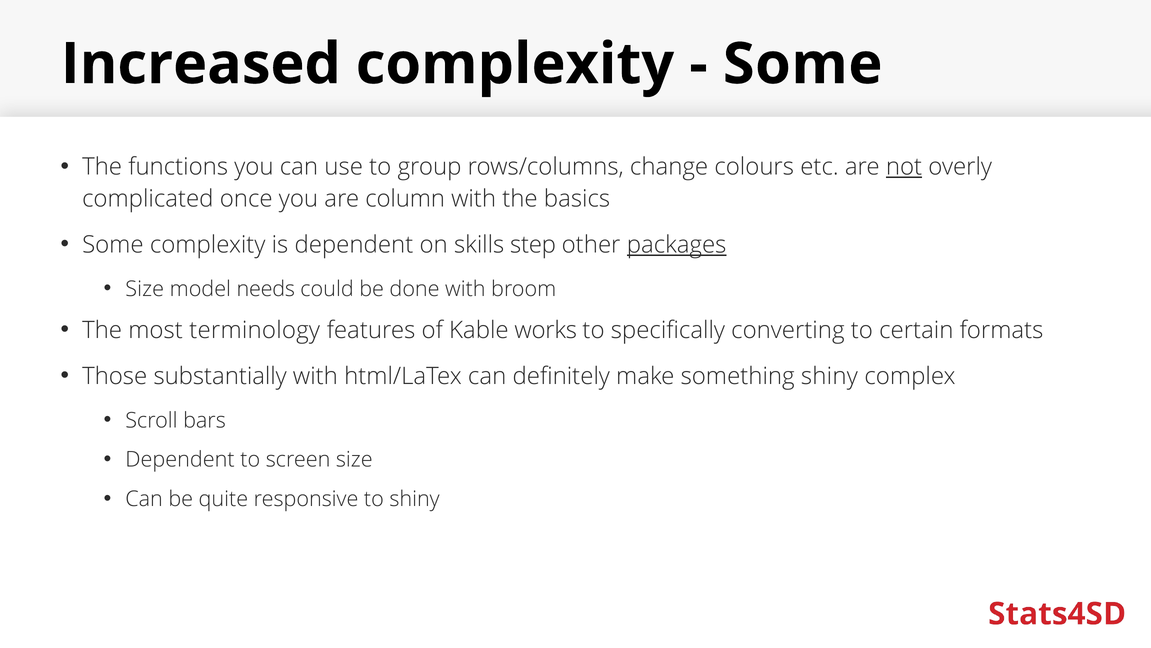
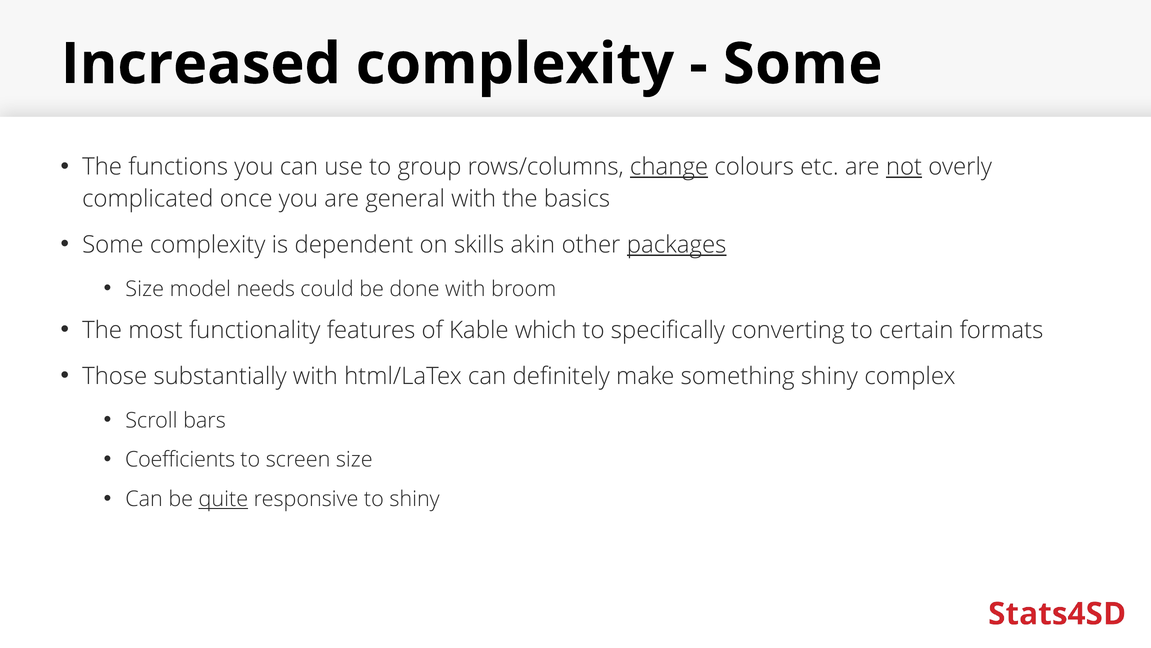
change underline: none -> present
column: column -> general
step: step -> akin
terminology: terminology -> functionality
works: works -> which
Dependent at (180, 459): Dependent -> Coefficients
quite underline: none -> present
